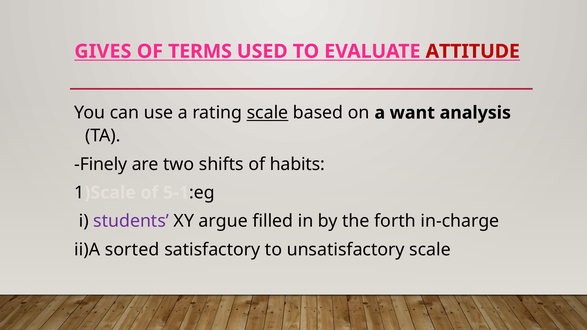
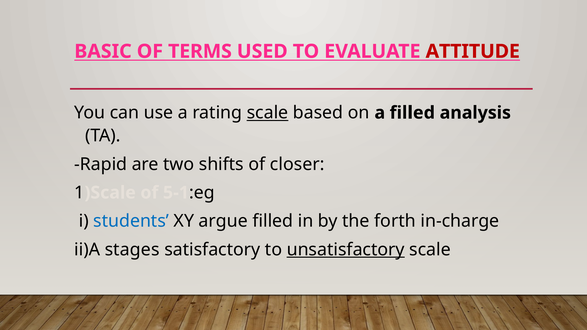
GIVES: GIVES -> BASIC
a want: want -> filled
Finely: Finely -> Rapid
habits: habits -> closer
students colour: purple -> blue
sorted: sorted -> stages
unsatisfactory underline: none -> present
